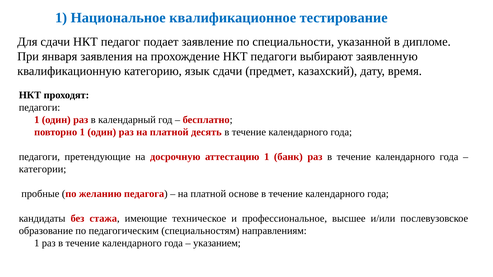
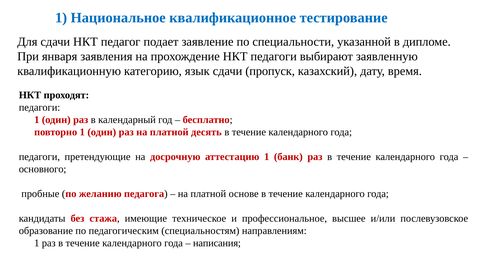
предмет: предмет -> пропуск
категории: категории -> основного
указанием: указанием -> написания
